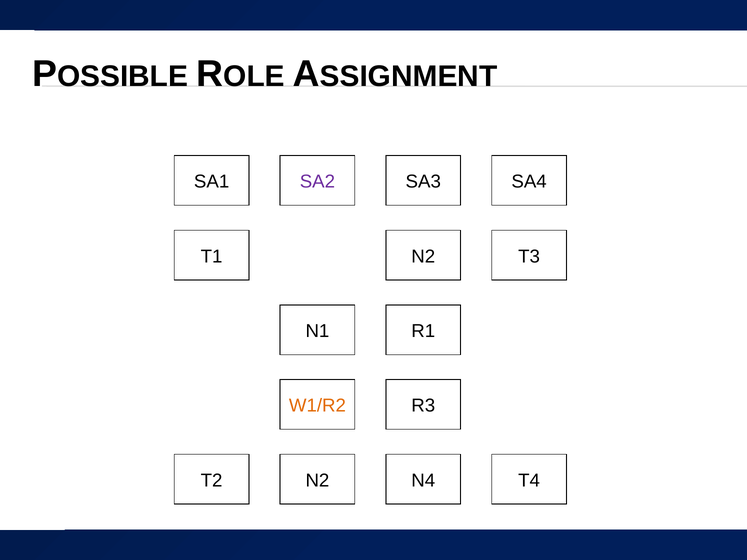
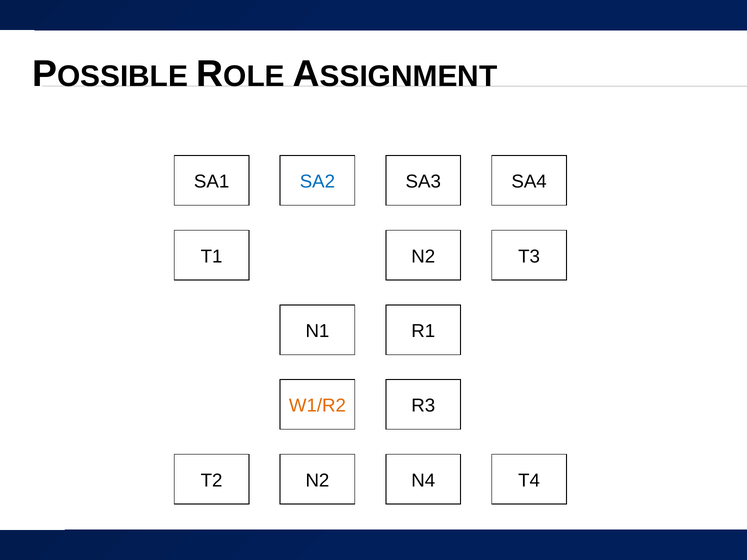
SA2 colour: purple -> blue
